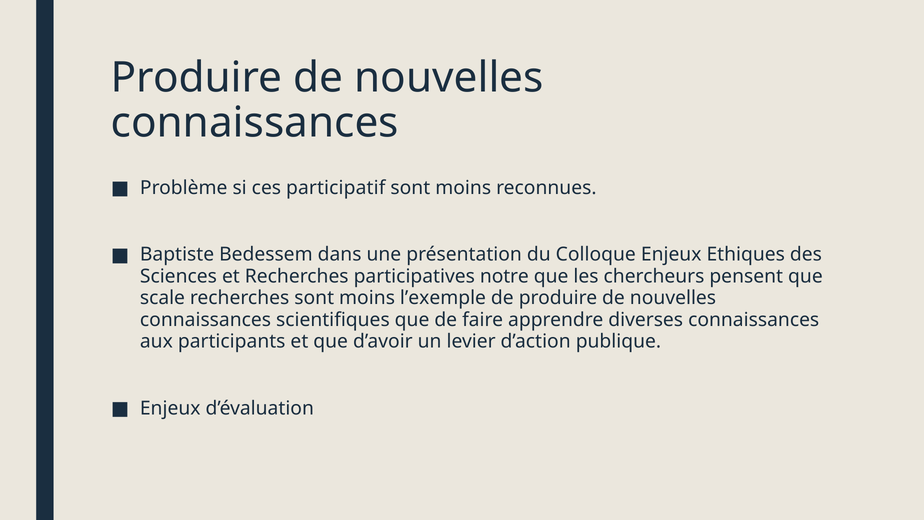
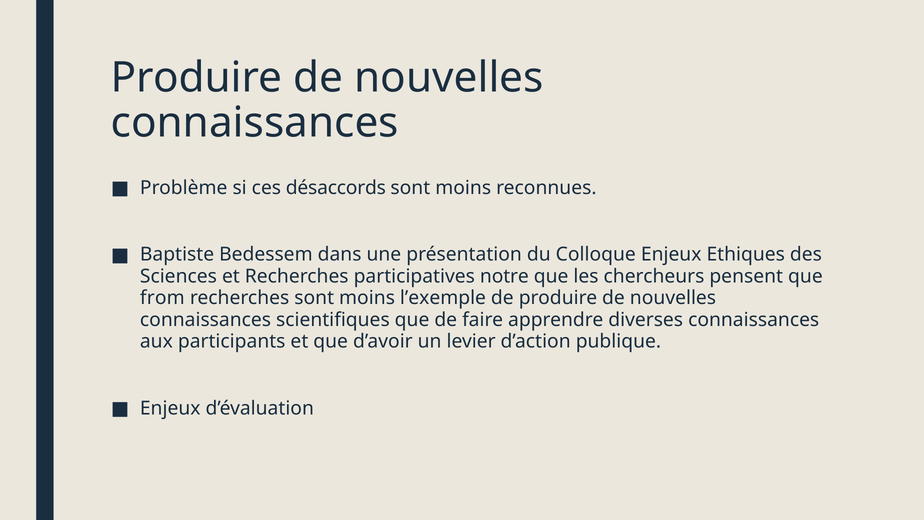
participatif: participatif -> désaccords
scale: scale -> from
